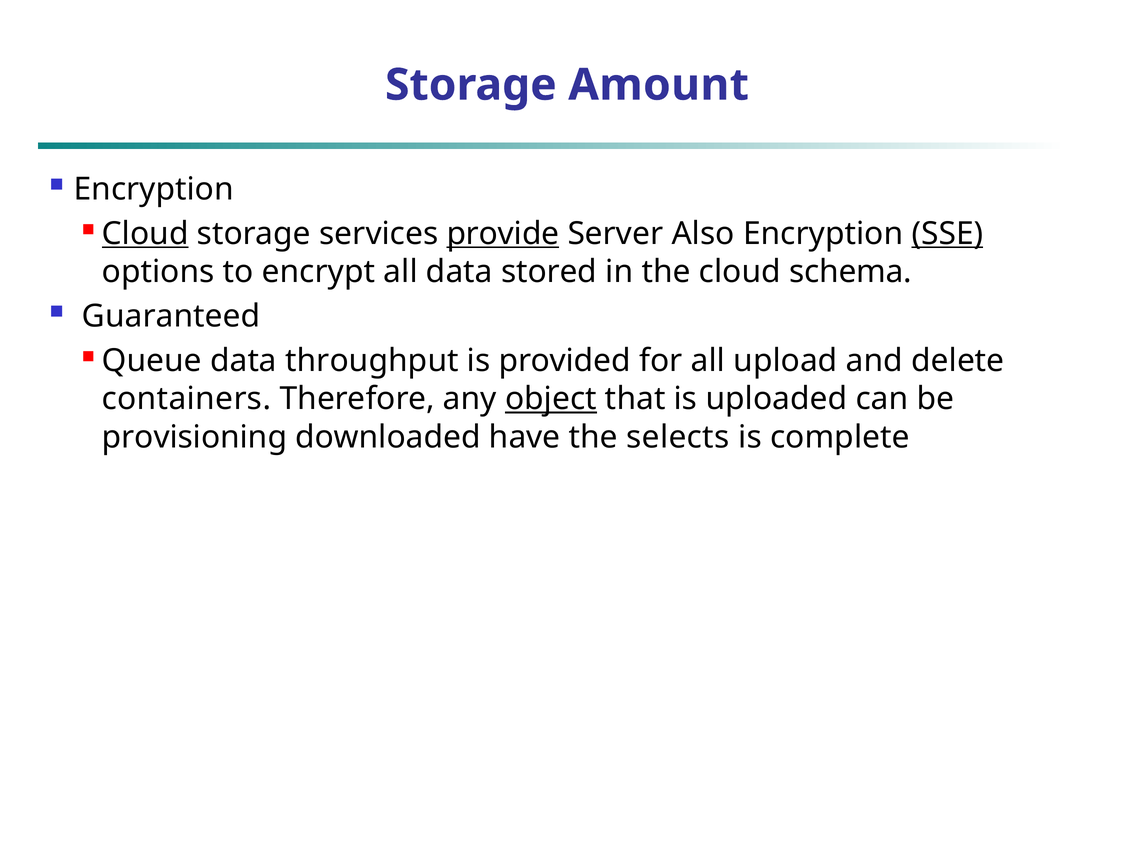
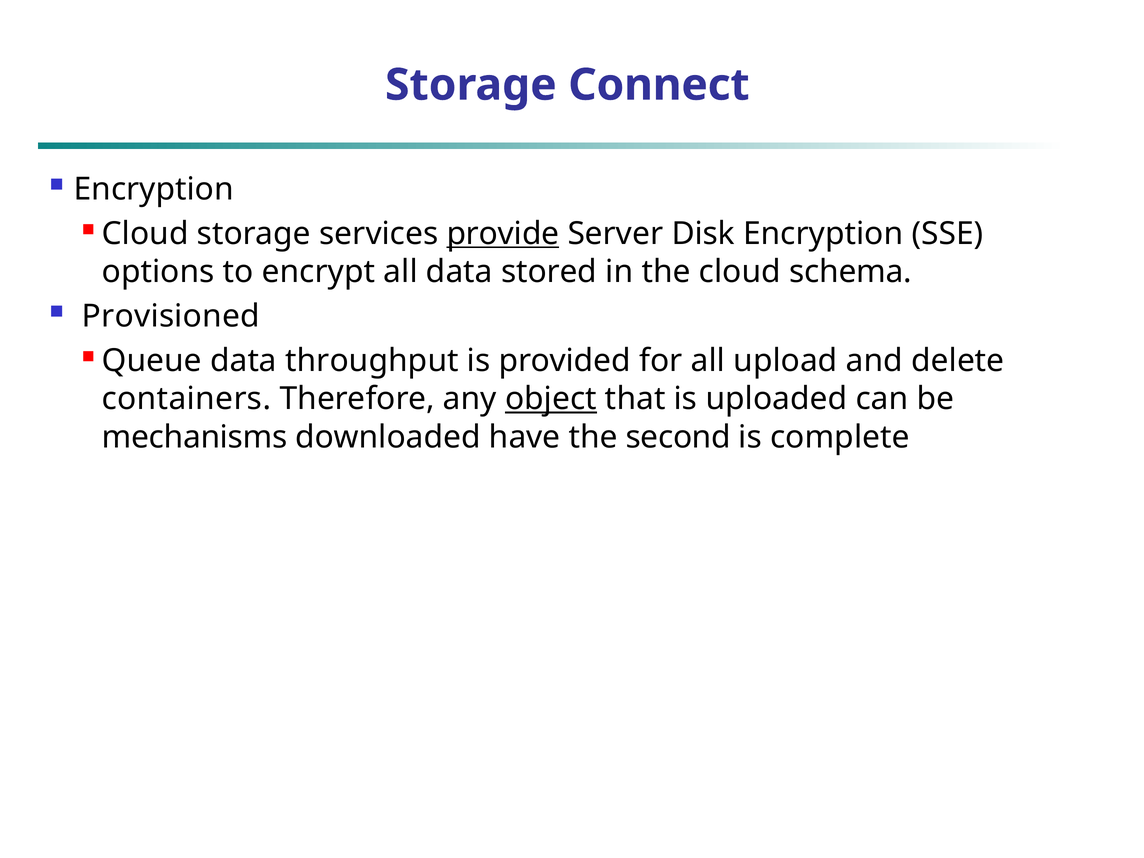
Amount: Amount -> Connect
Cloud at (145, 234) underline: present -> none
Also: Also -> Disk
SSE underline: present -> none
Guaranteed: Guaranteed -> Provisioned
provisioning: provisioning -> mechanisms
selects: selects -> second
